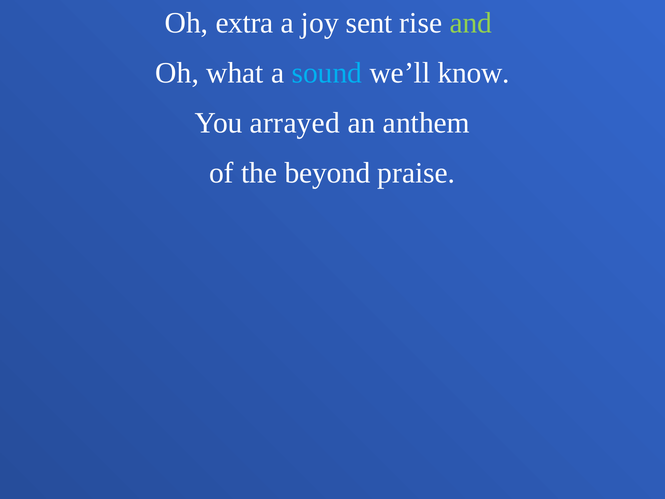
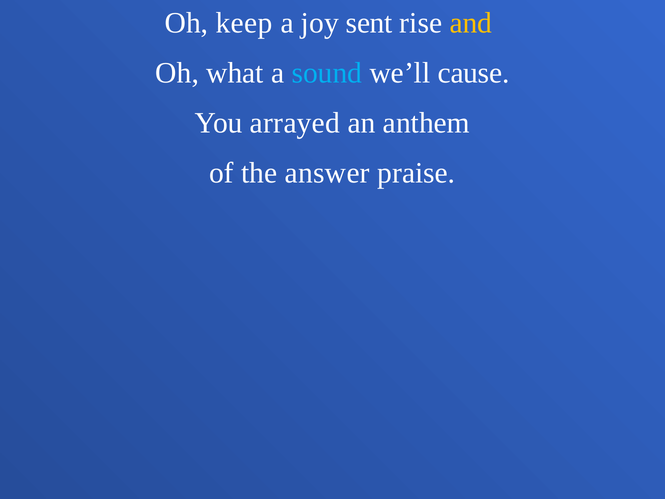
extra: extra -> keep
and colour: light green -> yellow
know: know -> cause
beyond: beyond -> answer
